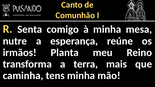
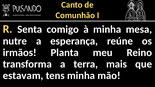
caminha: caminha -> estavam
